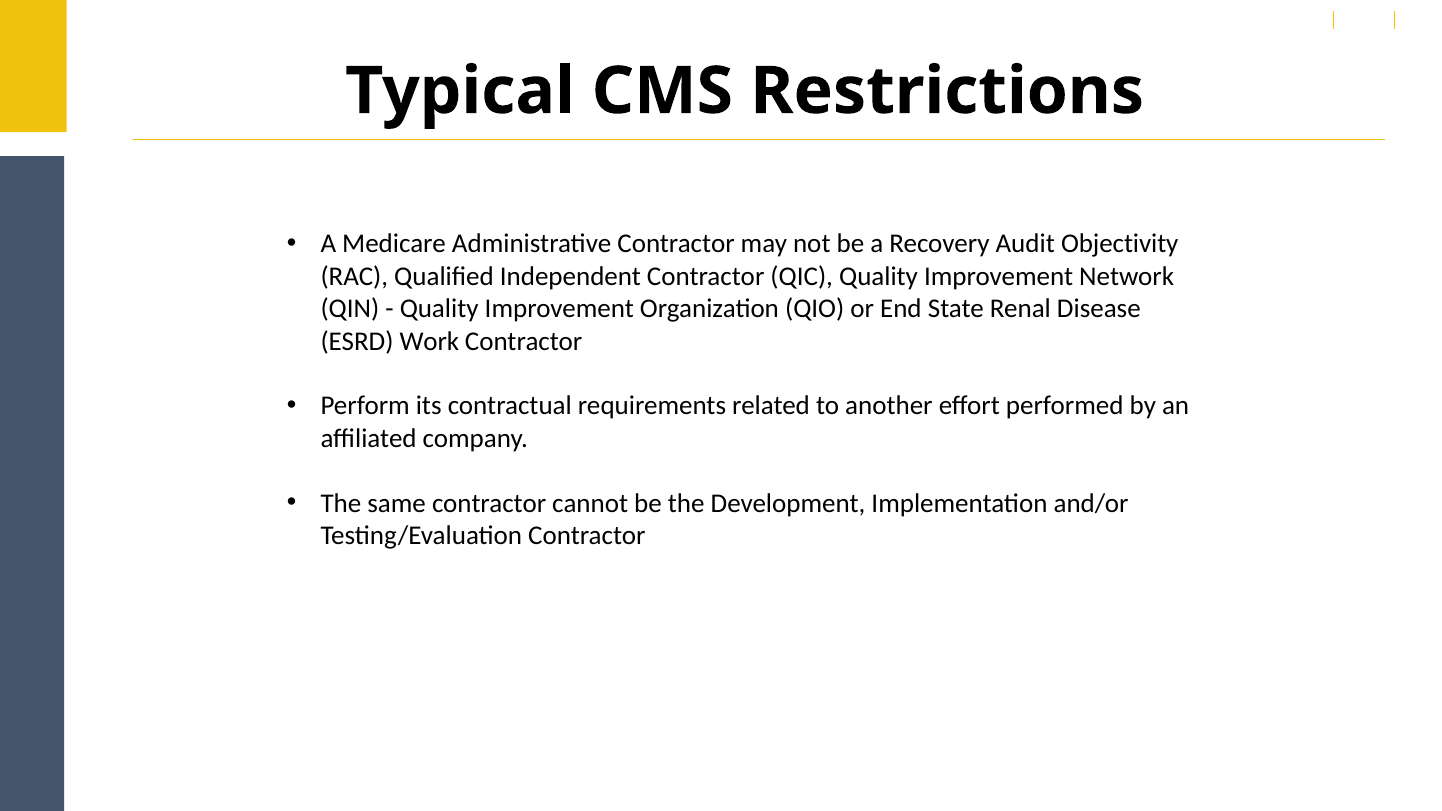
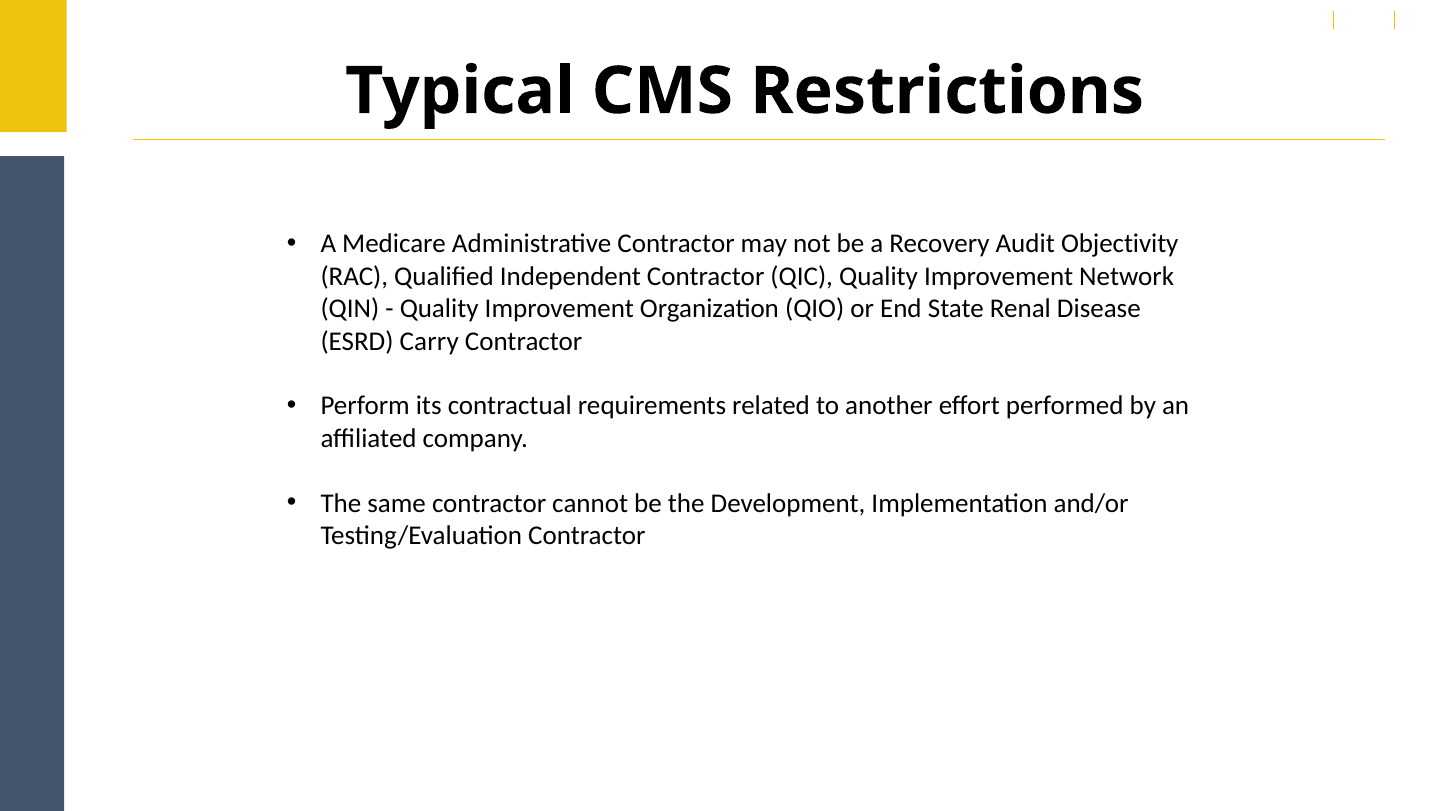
Work: Work -> Carry
